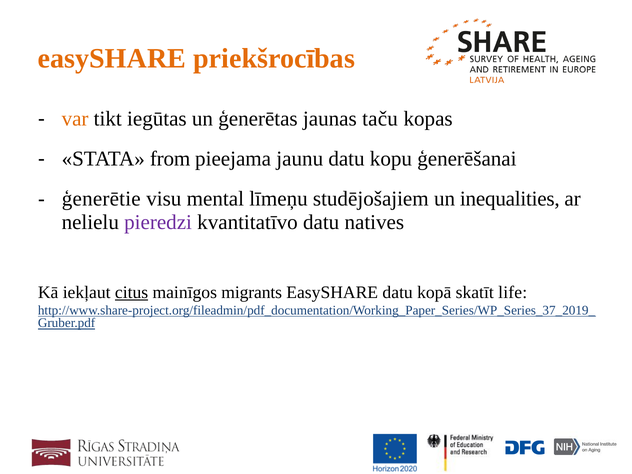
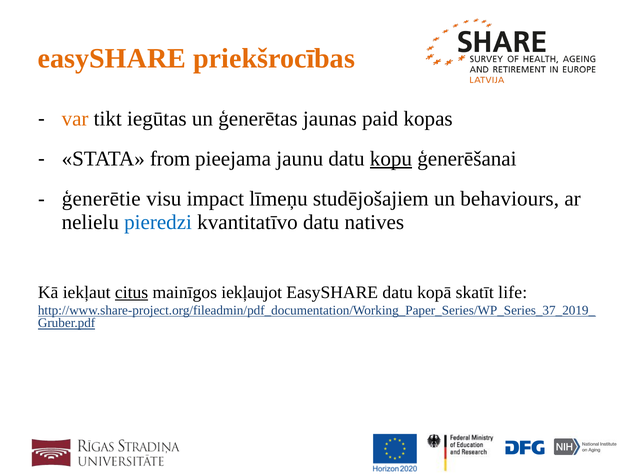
taču: taču -> paid
kopu underline: none -> present
mental: mental -> impact
inequalities: inequalities -> behaviours
pieredzi colour: purple -> blue
migrants: migrants -> iekļaujot
